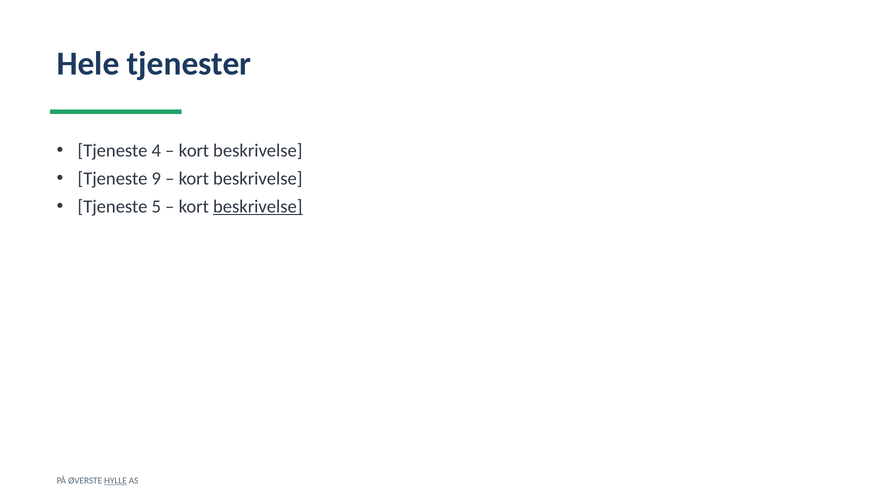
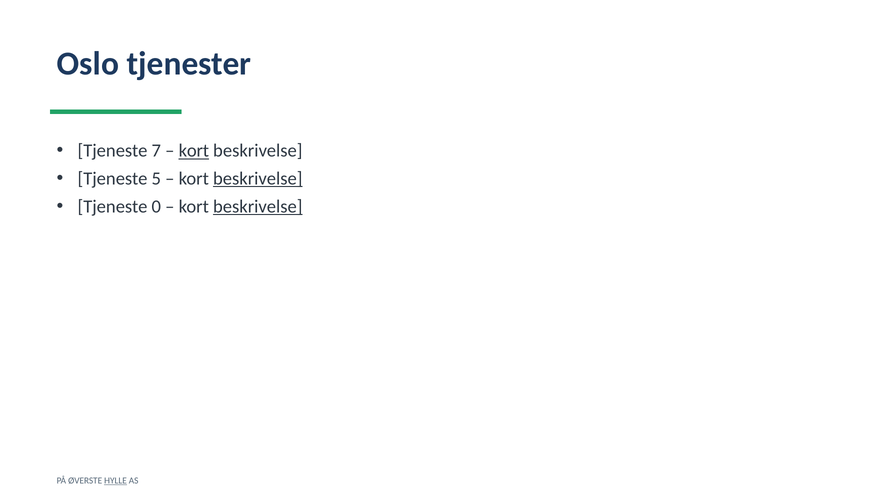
Hele: Hele -> Oslo
4: 4 -> 7
kort at (194, 151) underline: none -> present
9: 9 -> 5
beskrivelse at (258, 179) underline: none -> present
5: 5 -> 0
